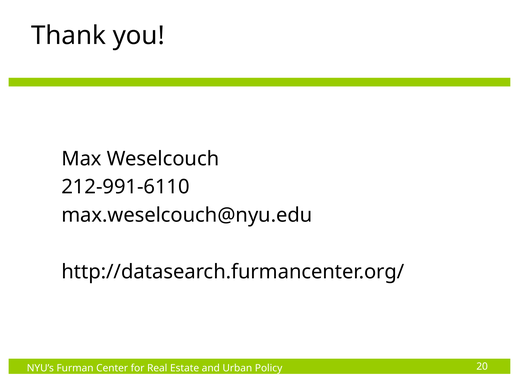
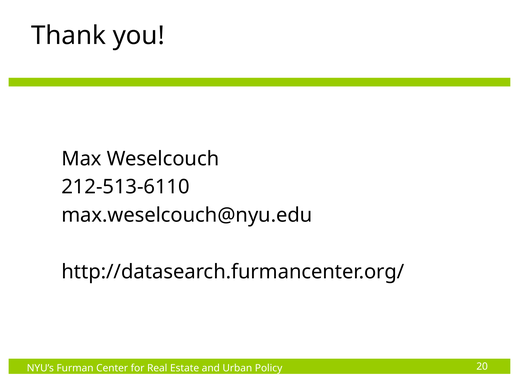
212-991-6110: 212-991-6110 -> 212-513-6110
